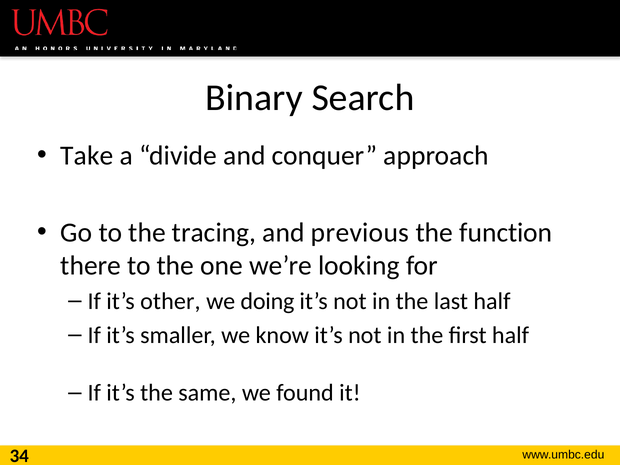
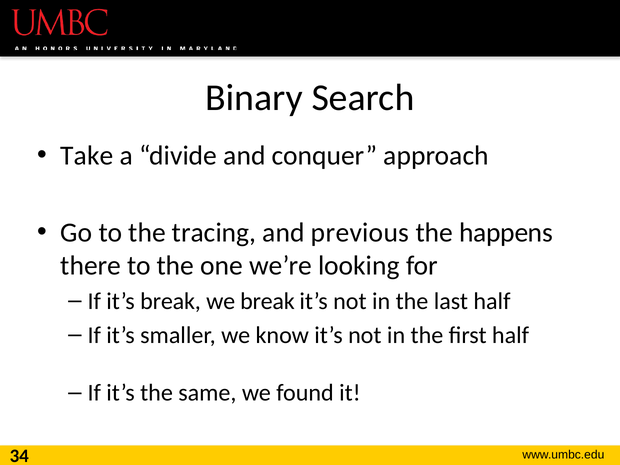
function: function -> happens
it’s other: other -> break
we doing: doing -> break
